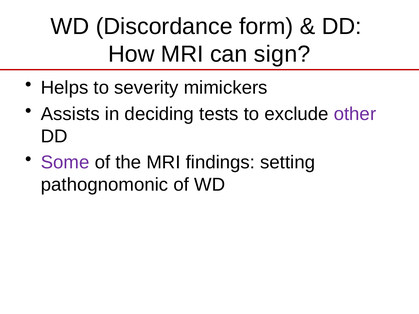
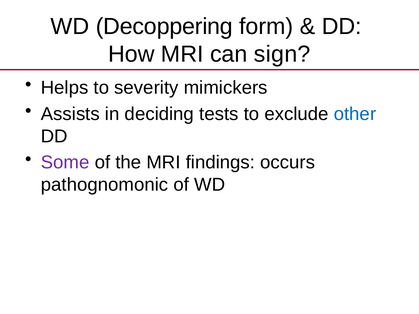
Discordance: Discordance -> Decoppering
other colour: purple -> blue
setting: setting -> occurs
